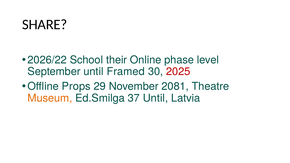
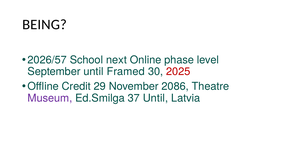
SHARE: SHARE -> BEING
2026/22: 2026/22 -> 2026/57
their: their -> next
Props: Props -> Credit
2081: 2081 -> 2086
Museum colour: orange -> purple
